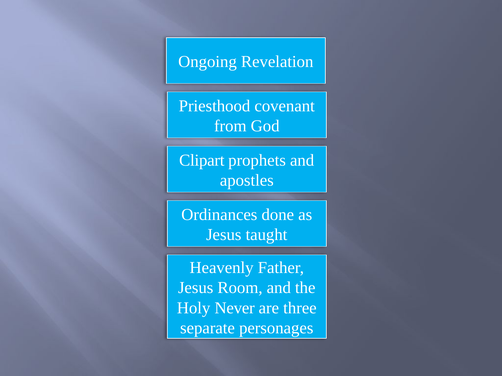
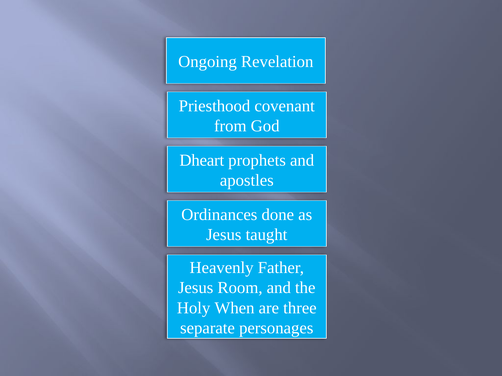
Clipart: Clipart -> Dheart
Never: Never -> When
